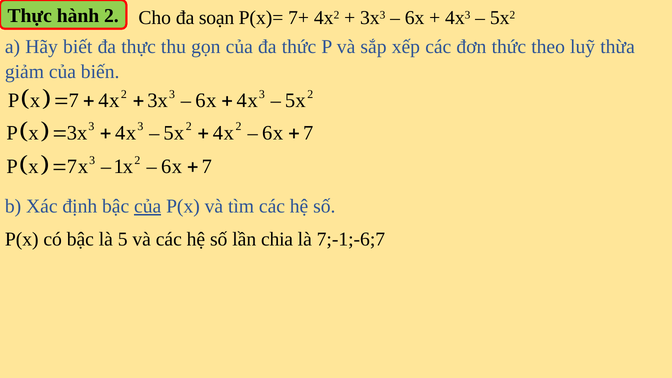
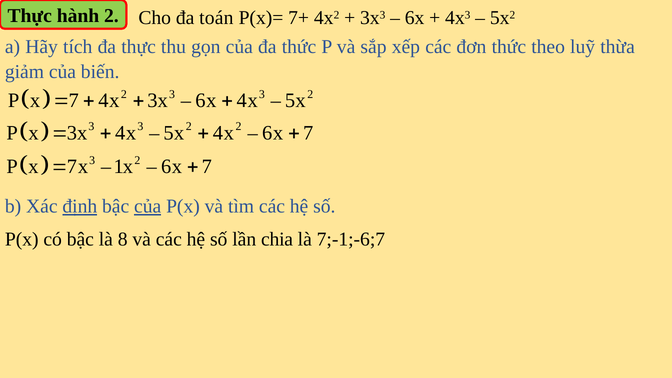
soạn: soạn -> toán
biết: biết -> tích
định underline: none -> present
5: 5 -> 8
